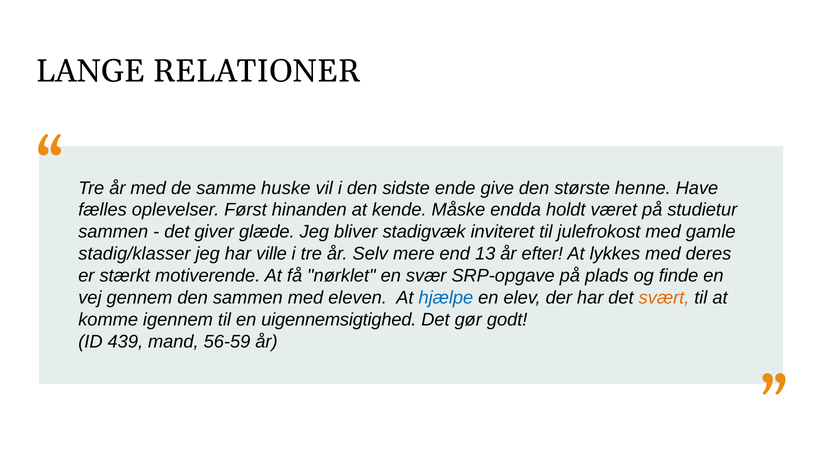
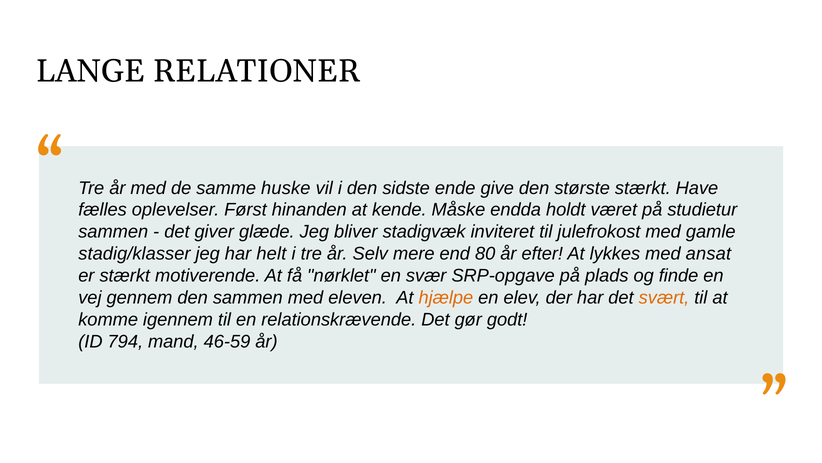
største henne: henne -> stærkt
ville: ville -> helt
13: 13 -> 80
deres: deres -> ansat
hjælpe colour: blue -> orange
uigennemsigtighed: uigennemsigtighed -> relationskrævende
439: 439 -> 794
56-59: 56-59 -> 46-59
